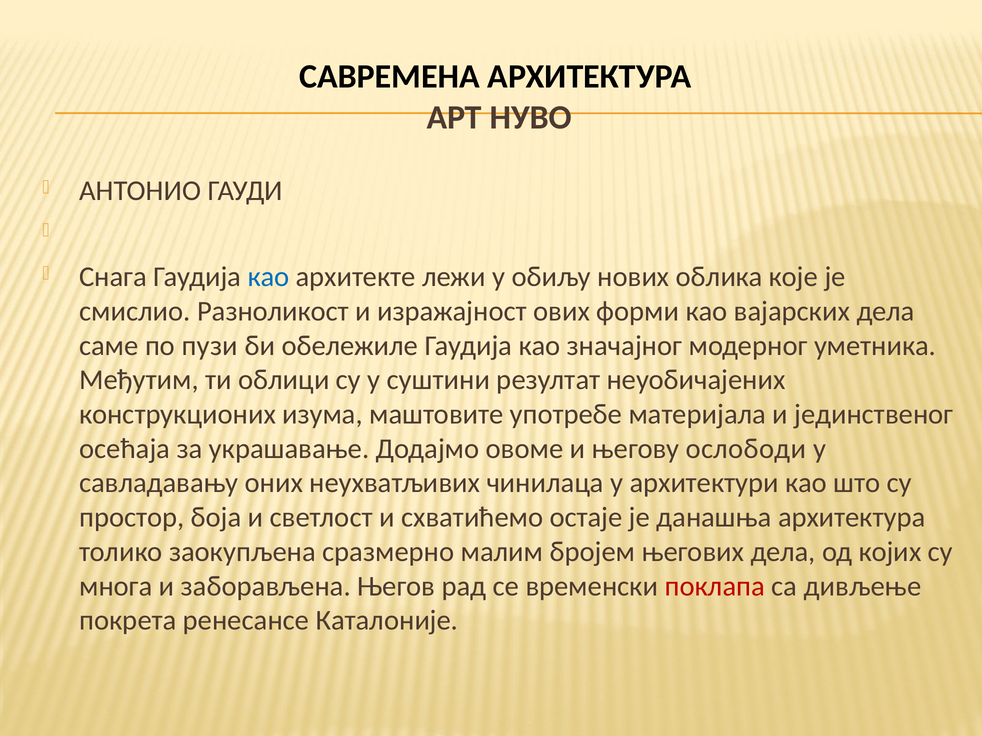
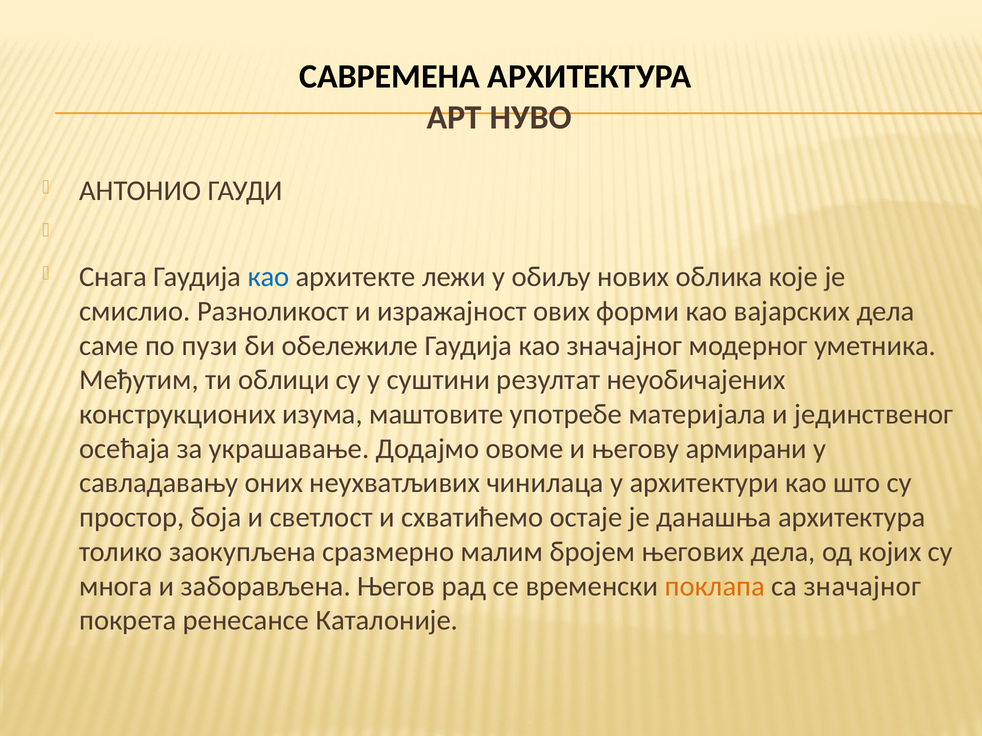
ослободи: ослободи -> армирани
поклапа colour: red -> orange
са дивљење: дивљење -> значајног
